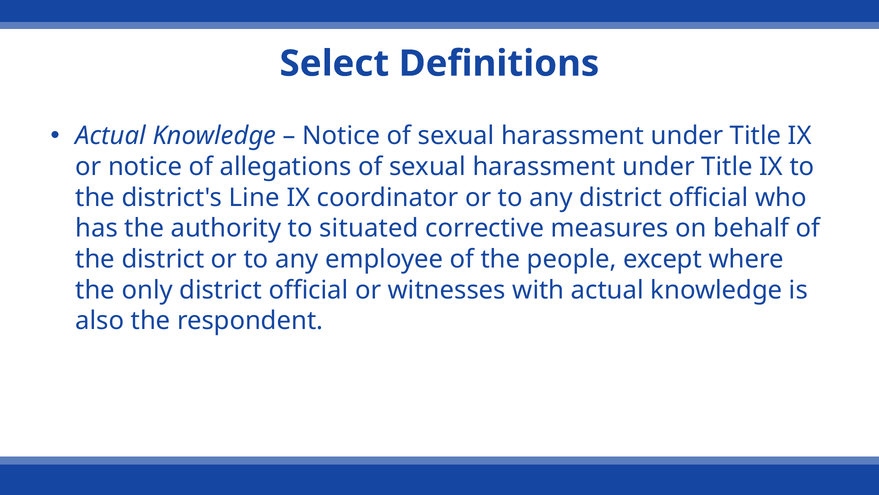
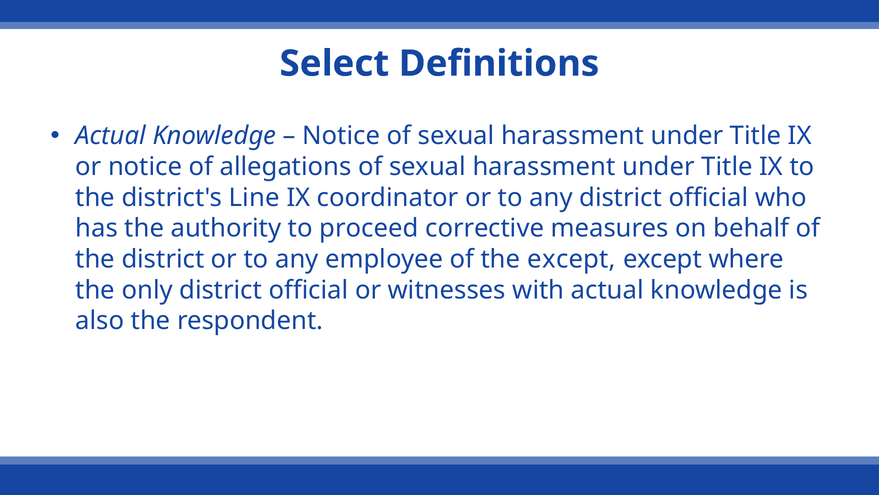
situated: situated -> proceed
the people: people -> except
